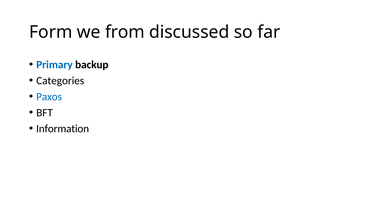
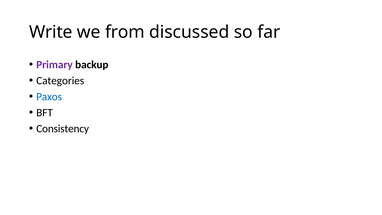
Form: Form -> Write
Primary colour: blue -> purple
Information: Information -> Consistency
